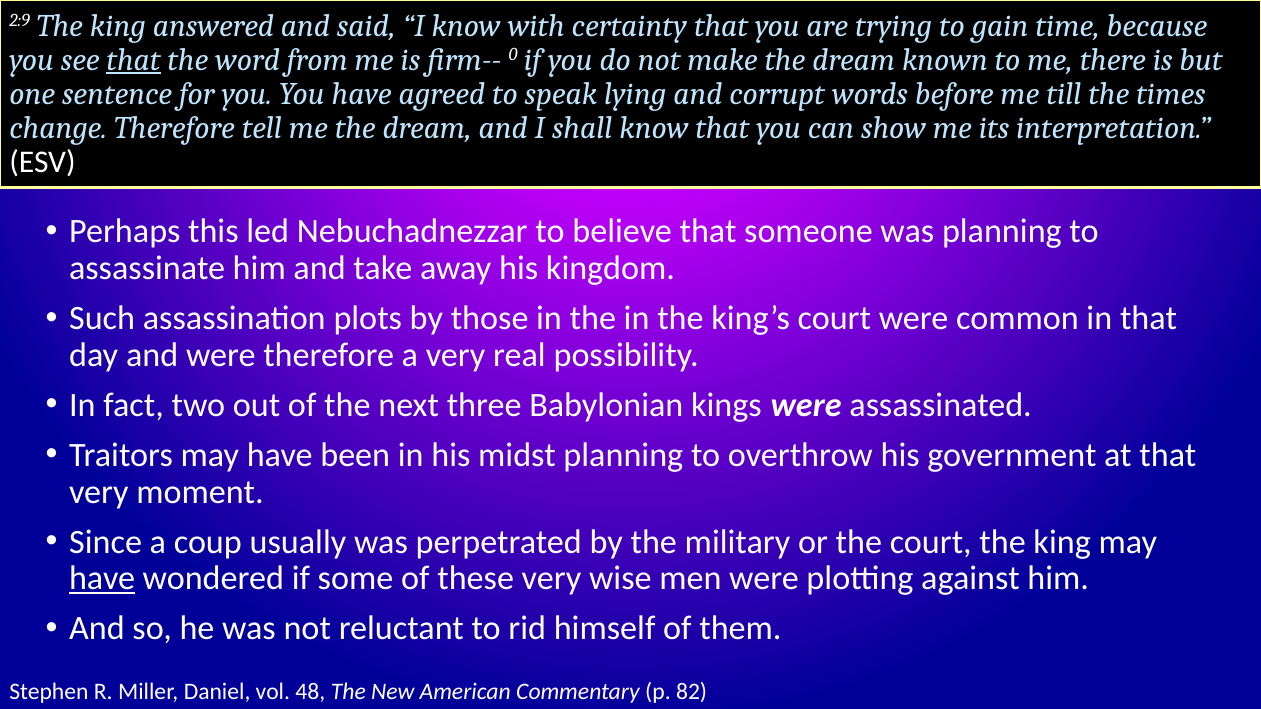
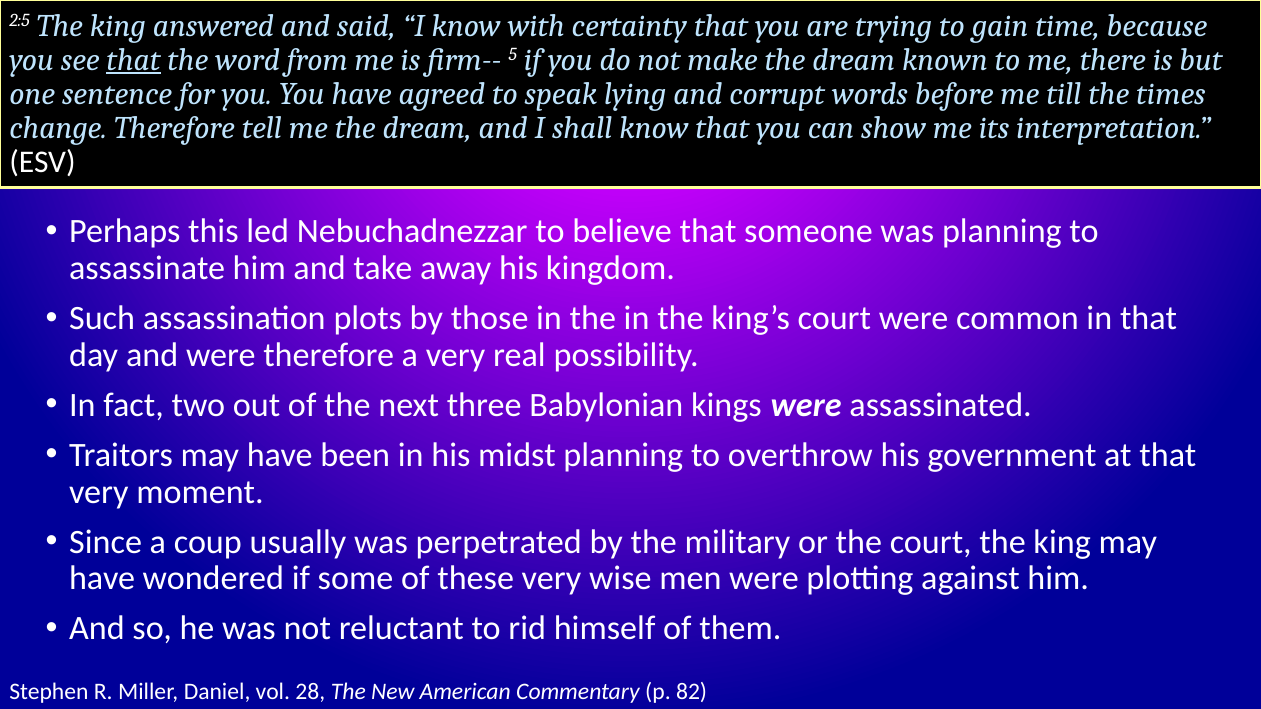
2:9: 2:9 -> 2:5
0: 0 -> 5
have at (102, 579) underline: present -> none
48: 48 -> 28
